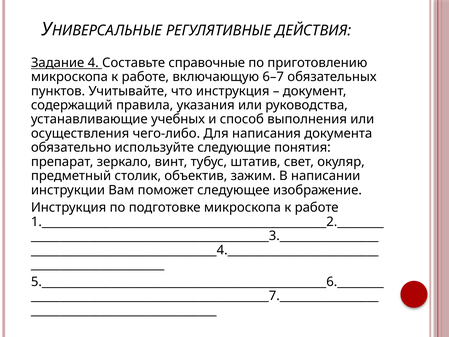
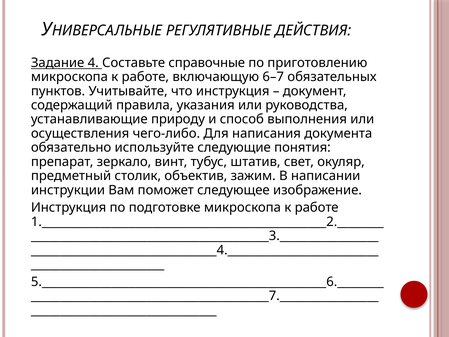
учебных: учебных -> природу
